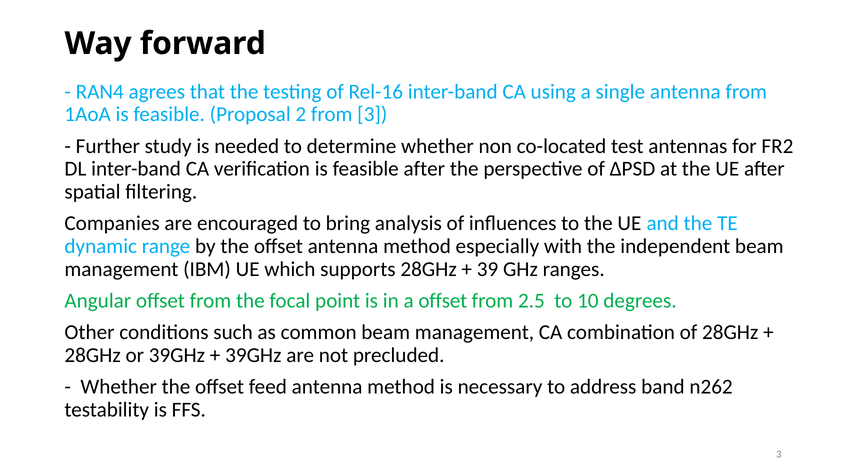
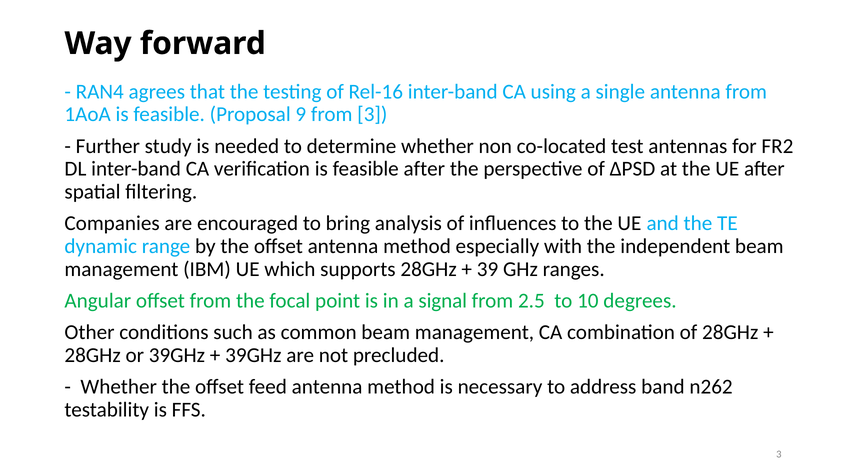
2: 2 -> 9
a offset: offset -> signal
